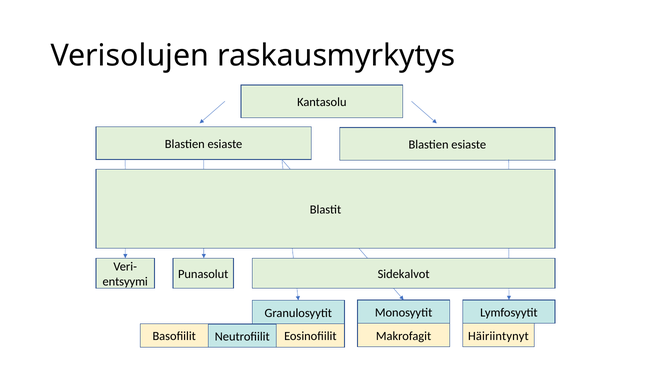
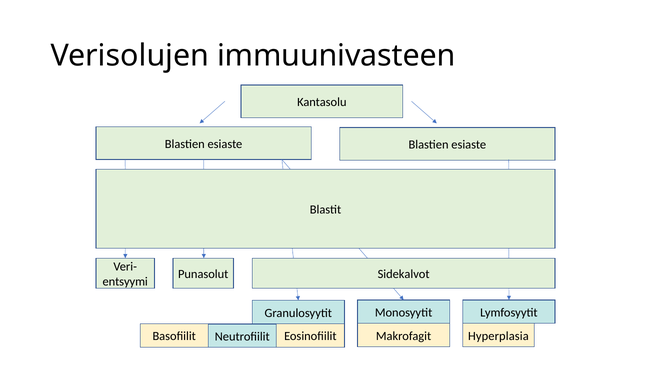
raskausmyrkytys: raskausmyrkytys -> immuunivasteen
Häiriintynyt: Häiriintynyt -> Hyperplasia
